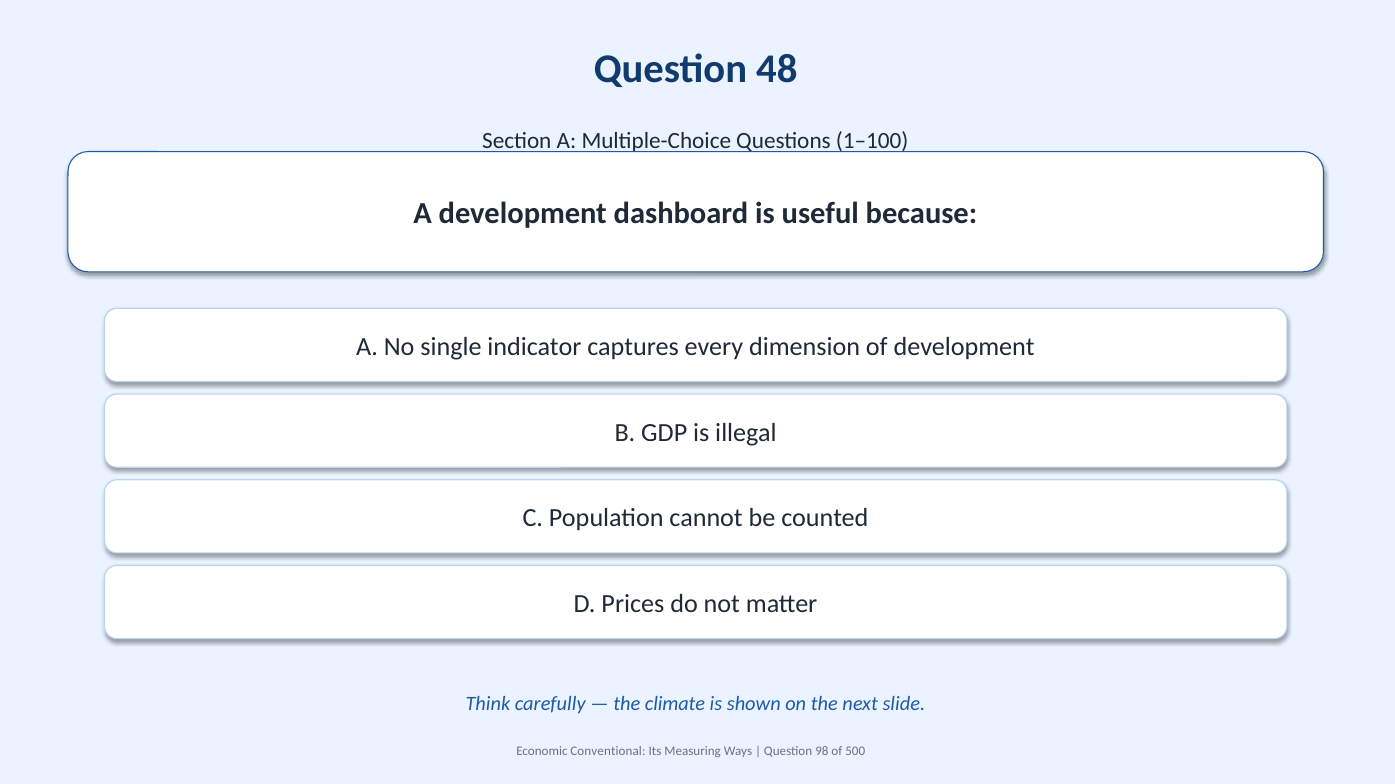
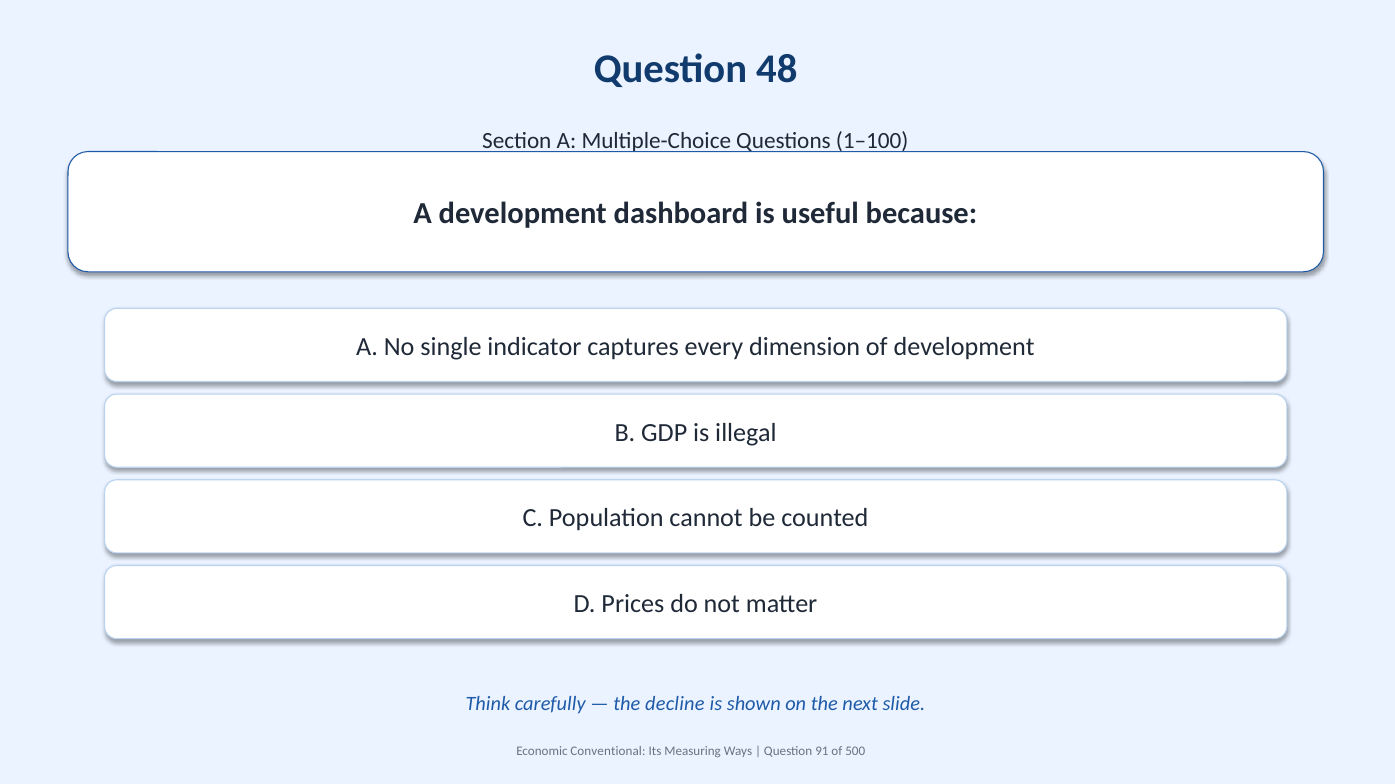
climate: climate -> decline
98: 98 -> 91
